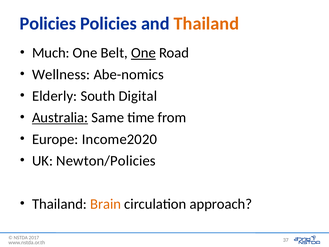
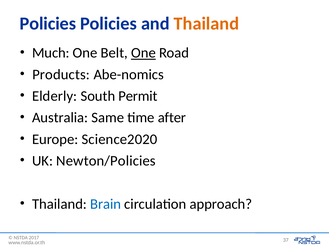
Wellness: Wellness -> Products
Digital: Digital -> Permit
Australia underline: present -> none
from: from -> after
Income2020: Income2020 -> Science2020
Brain colour: orange -> blue
